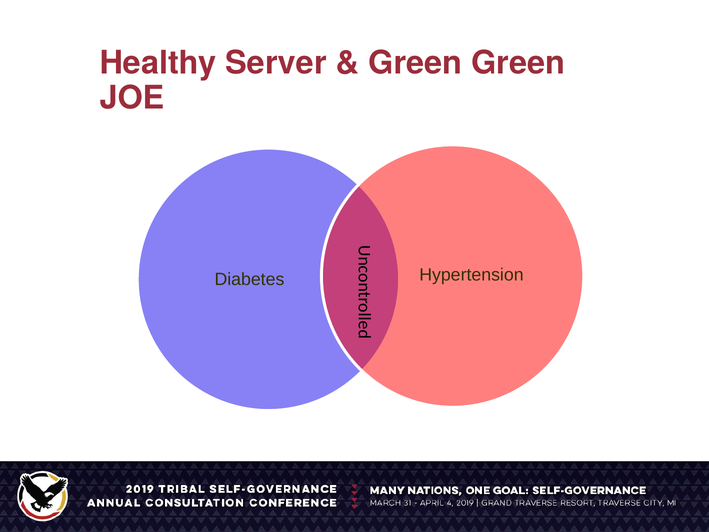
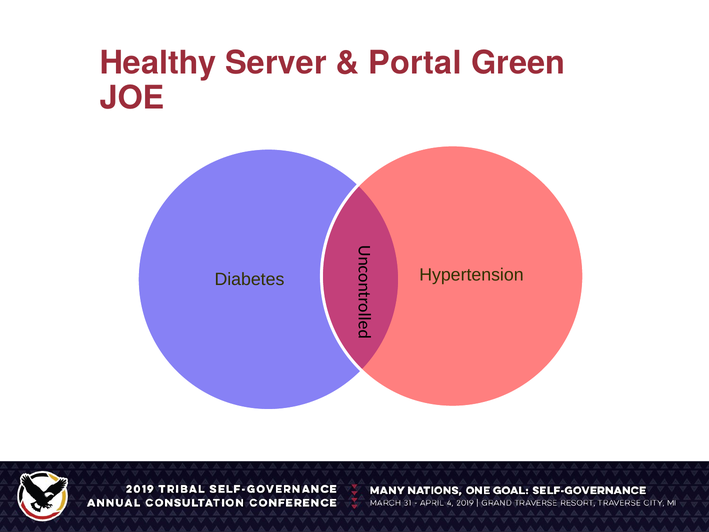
Green at (415, 63): Green -> Portal
